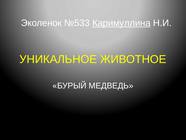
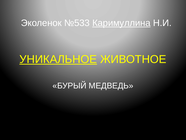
УНИКАЛЬНОЕ underline: none -> present
